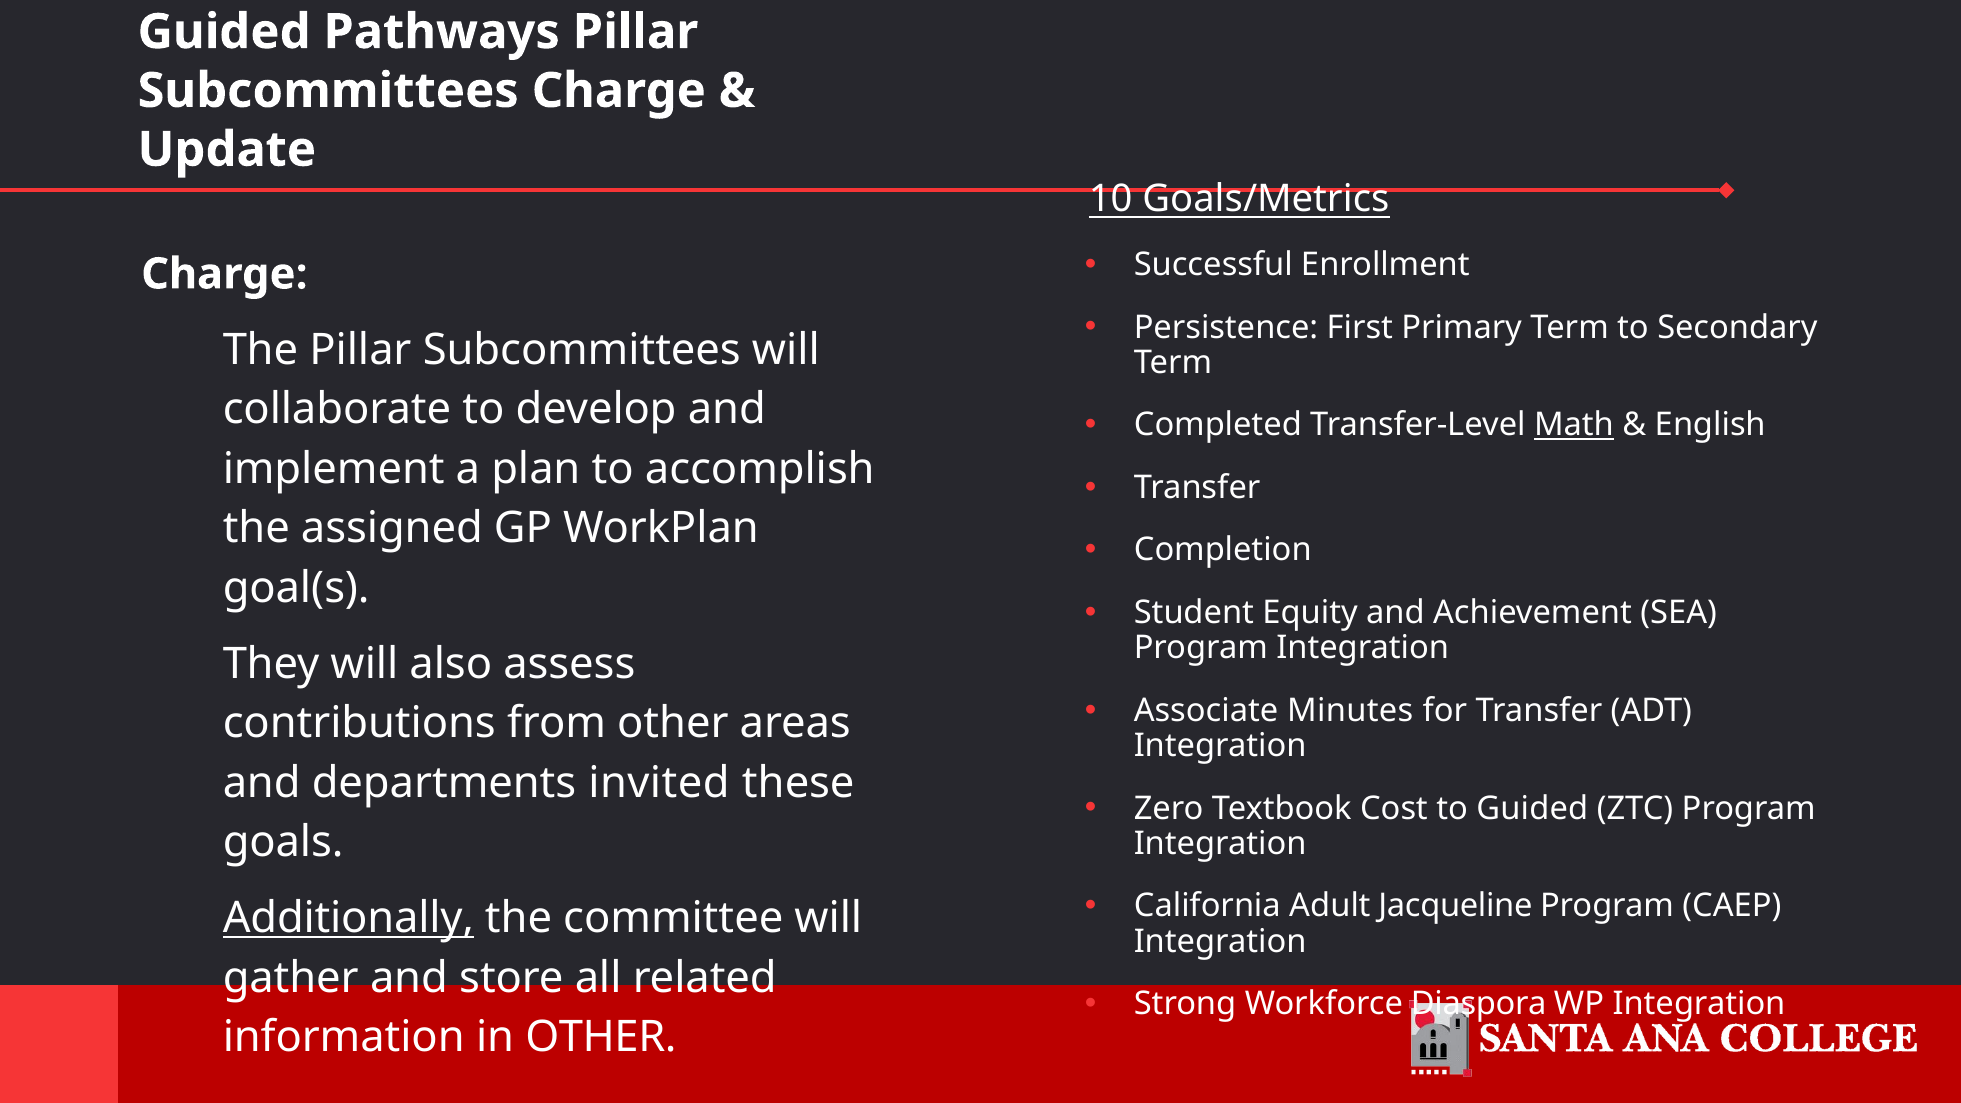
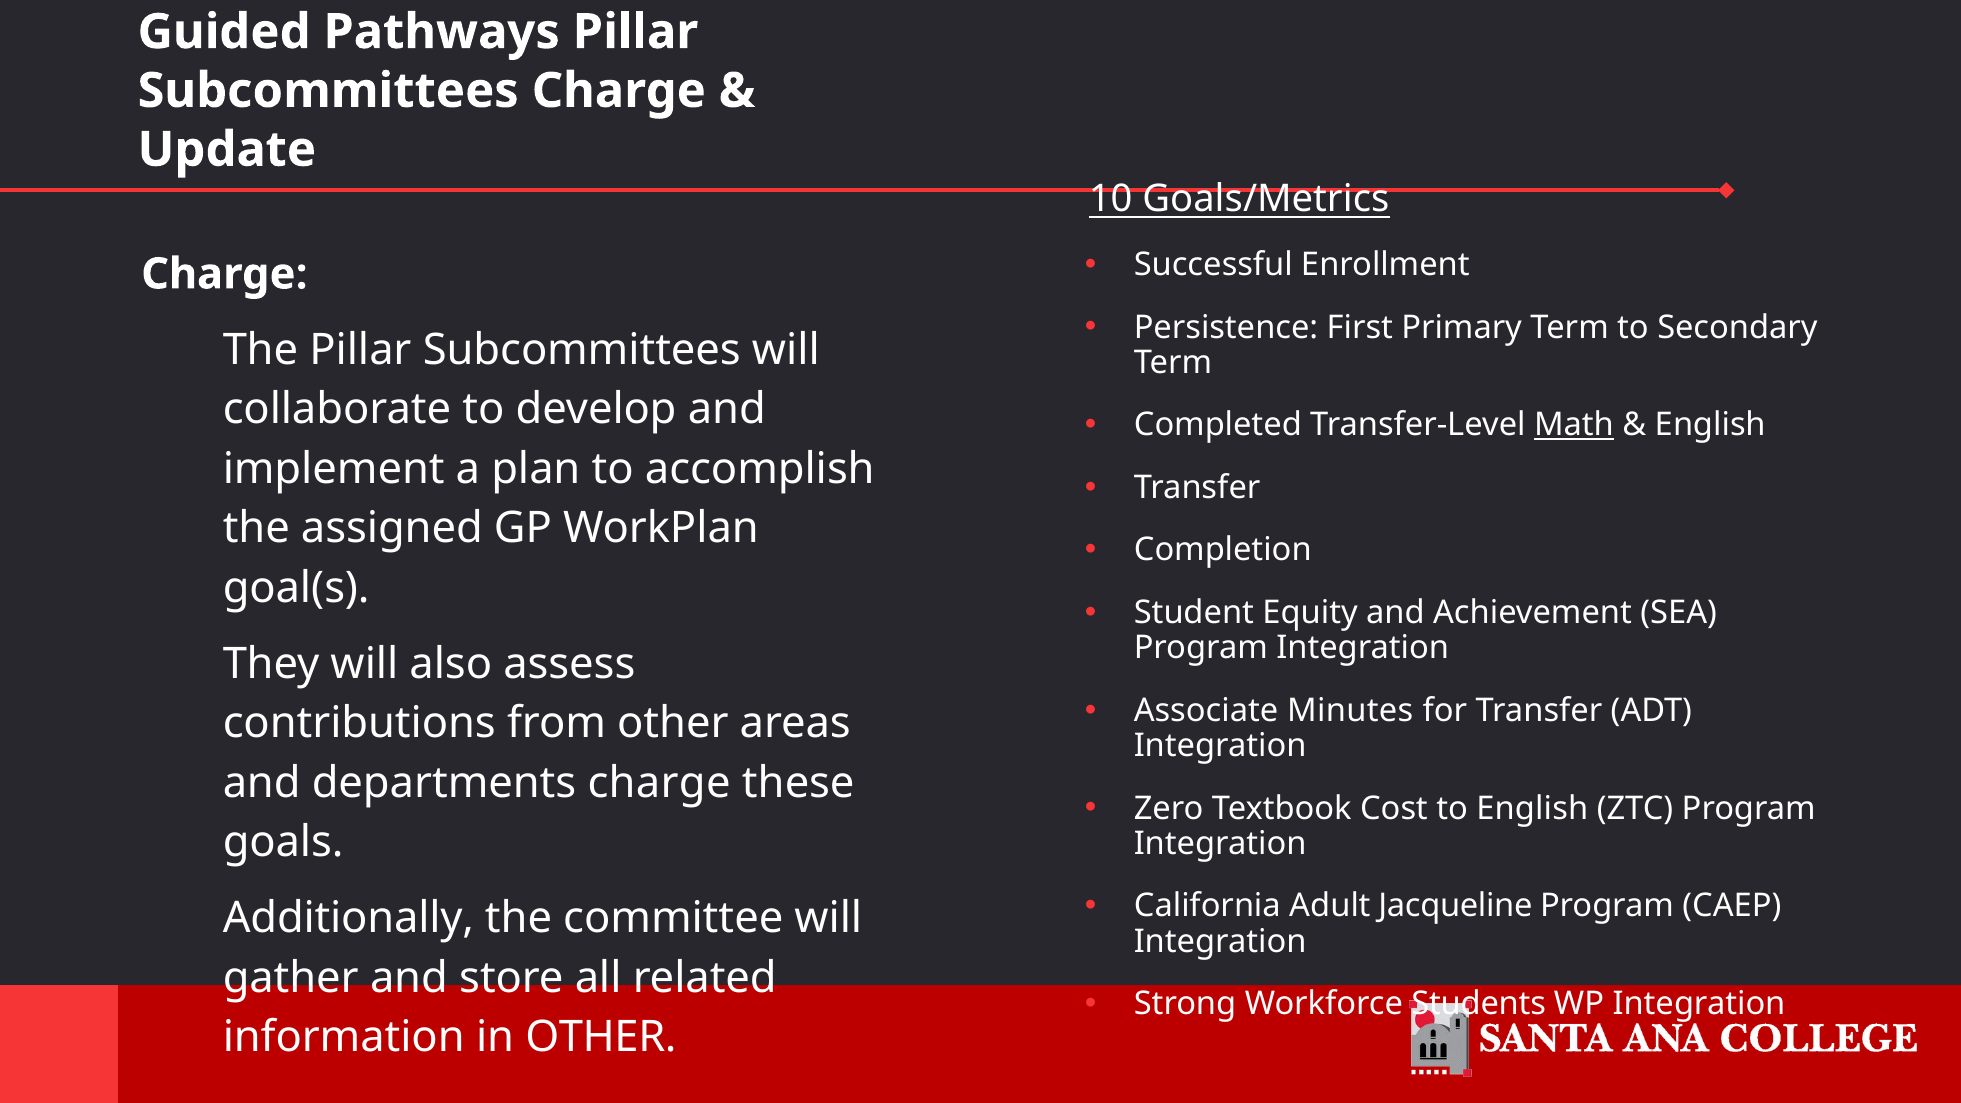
departments invited: invited -> charge
to Guided: Guided -> English
Additionally underline: present -> none
Diaspora: Diaspora -> Students
